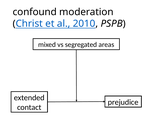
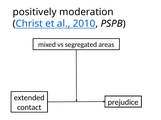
confound: confound -> positively
